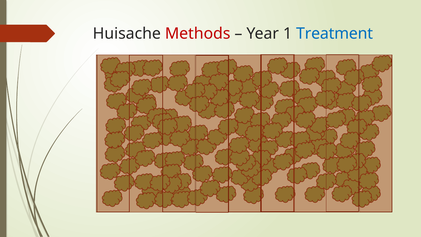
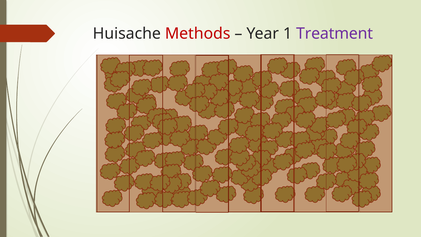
Treatment colour: blue -> purple
